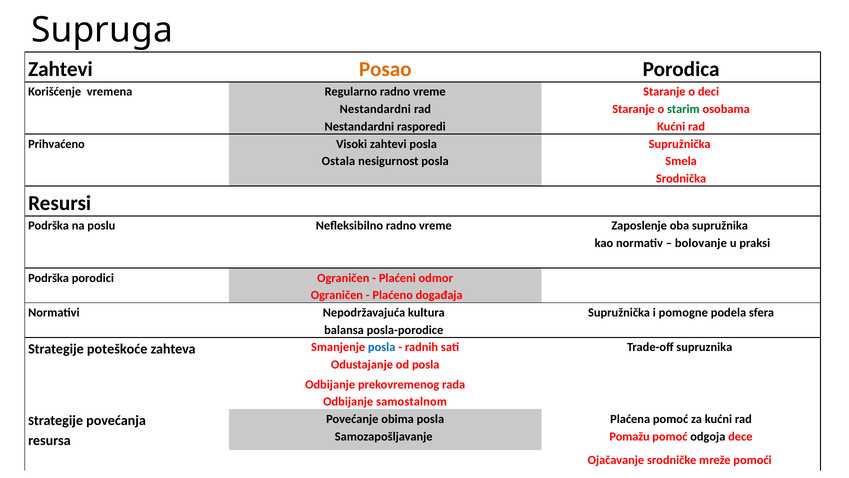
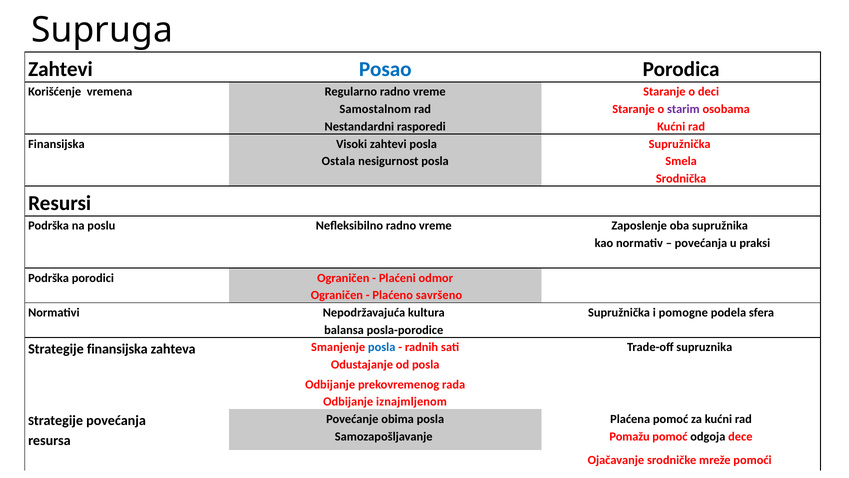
Posao colour: orange -> blue
Nestandardni at (375, 109): Nestandardni -> Samostalnom
starim colour: green -> purple
Prihvaćeno at (56, 144): Prihvaćeno -> Finansijska
bolovanje at (701, 243): bolovanje -> povećanja
događaja: događaja -> savršeno
Strategije poteškoće: poteškoće -> finansijska
samostalnom: samostalnom -> iznajmljenom
